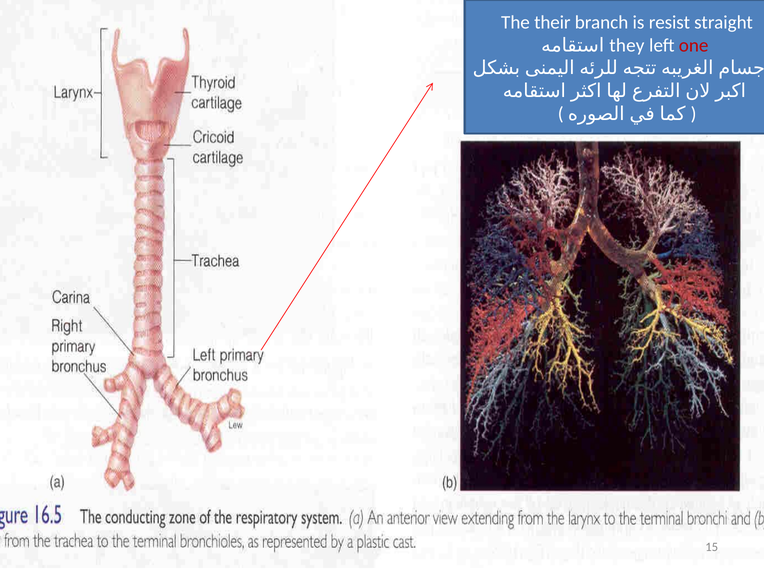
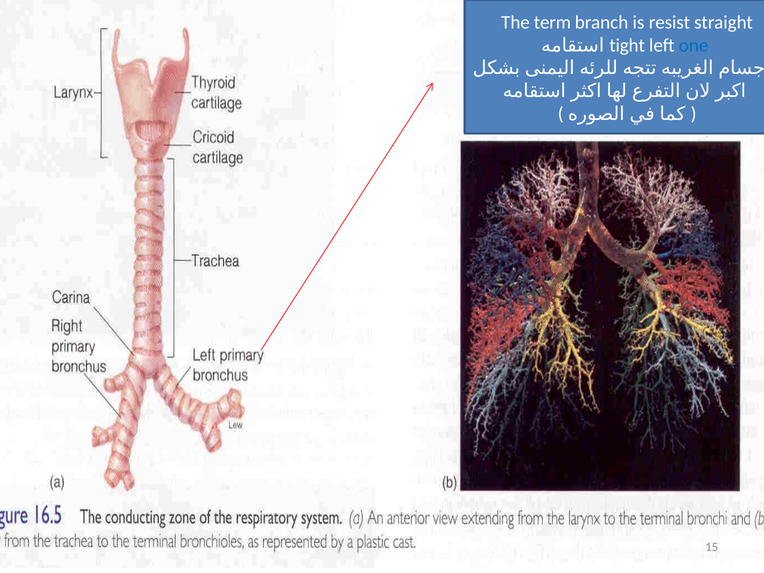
their: their -> term
they: they -> tight
one colour: red -> blue
